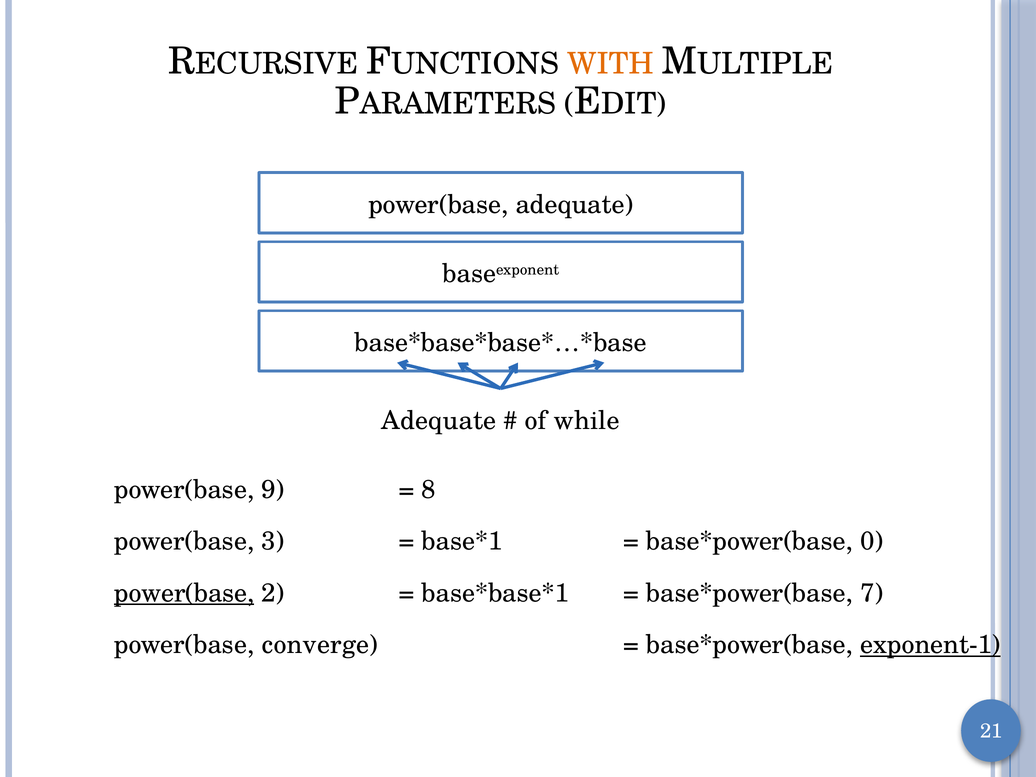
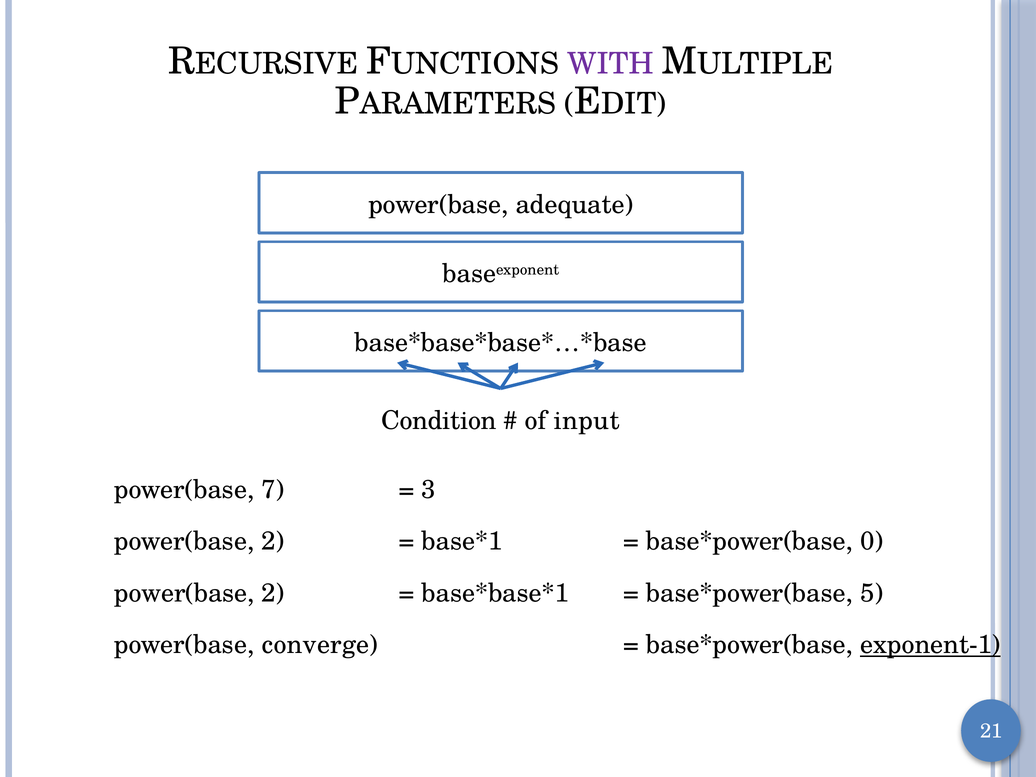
WITH colour: orange -> purple
Adequate at (439, 420): Adequate -> Condition
while: while -> input
9: 9 -> 7
8: 8 -> 3
3 at (273, 541): 3 -> 2
power(base at (184, 593) underline: present -> none
7: 7 -> 5
